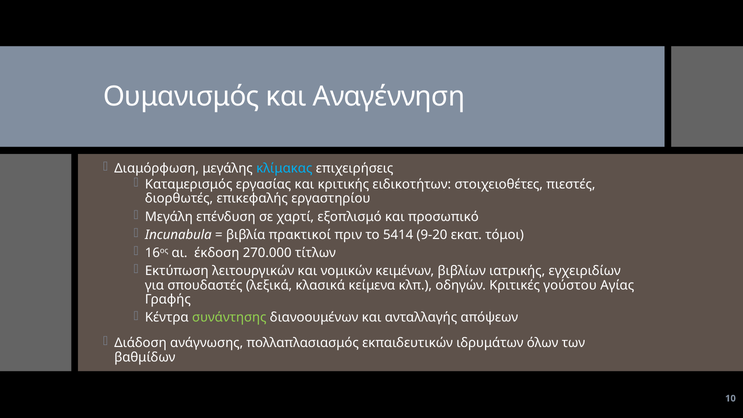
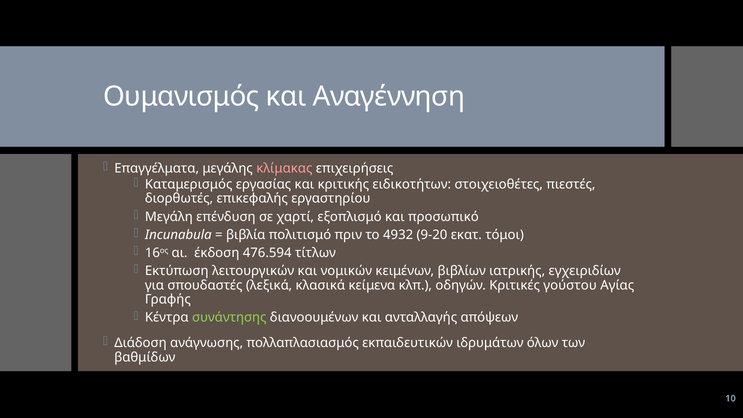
Διαμόρφωση: Διαμόρφωση -> Επαγγέλματα
κλίμακας colour: light blue -> pink
πρακτικοί: πρακτικοί -> πολιτισμό
5414: 5414 -> 4932
270.000: 270.000 -> 476.594
